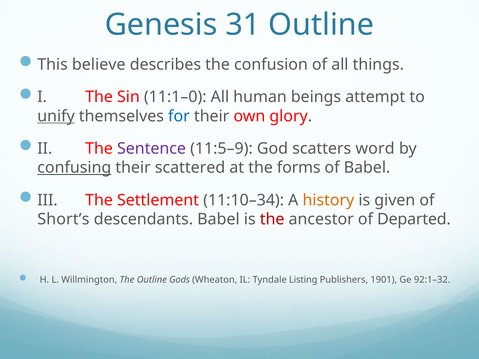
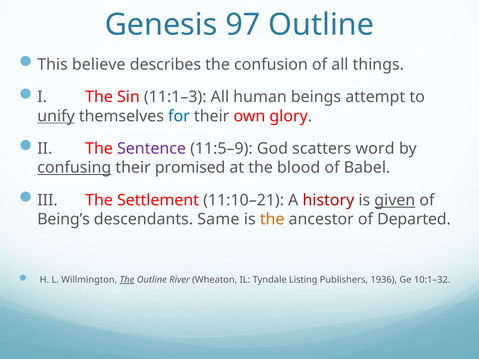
31: 31 -> 97
11:1–0: 11:1–0 -> 11:1–3
scattered: scattered -> promised
forms: forms -> blood
11:10–34: 11:10–34 -> 11:10–21
history colour: orange -> red
given underline: none -> present
Short’s: Short’s -> Being’s
descendants Babel: Babel -> Same
the at (272, 219) colour: red -> orange
The at (127, 280) underline: none -> present
Gods: Gods -> River
1901: 1901 -> 1936
92:1–32: 92:1–32 -> 10:1–32
